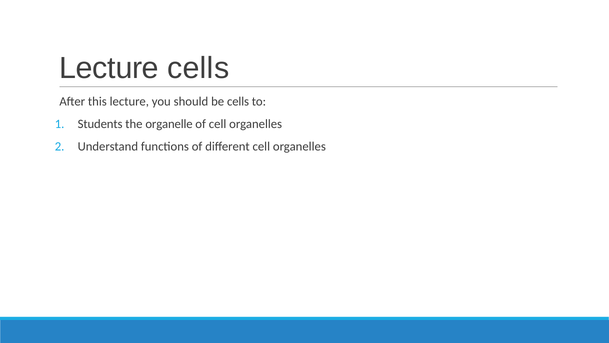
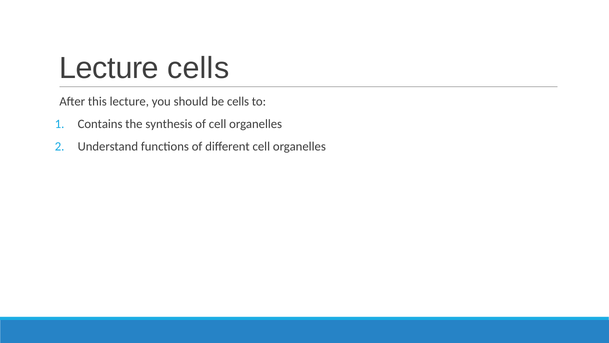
Students: Students -> Contains
organelle: organelle -> synthesis
